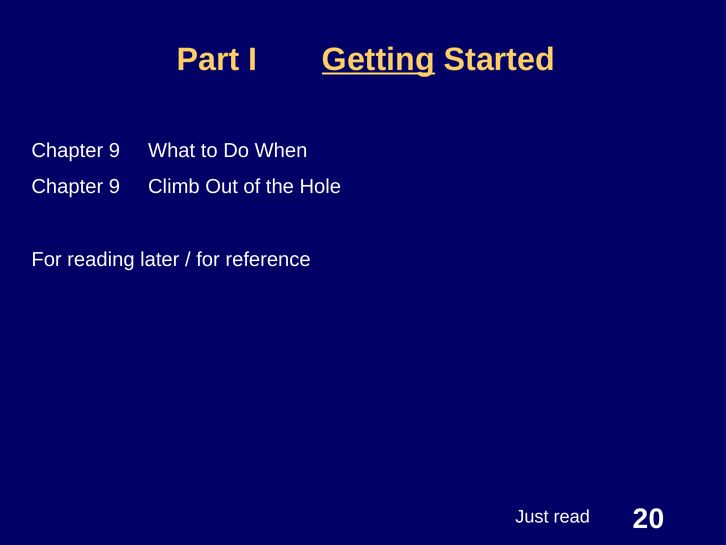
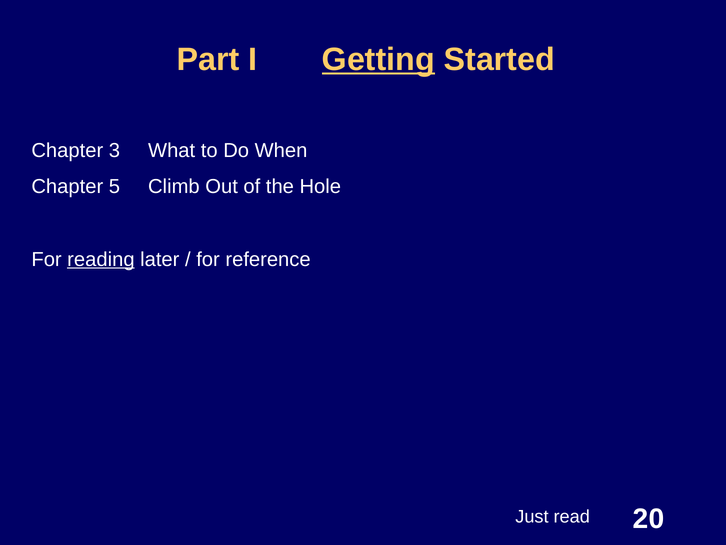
9 at (114, 150): 9 -> 3
9 at (114, 187): 9 -> 5
reading underline: none -> present
